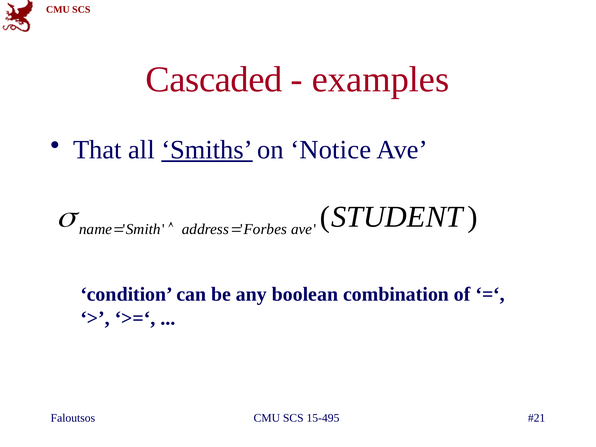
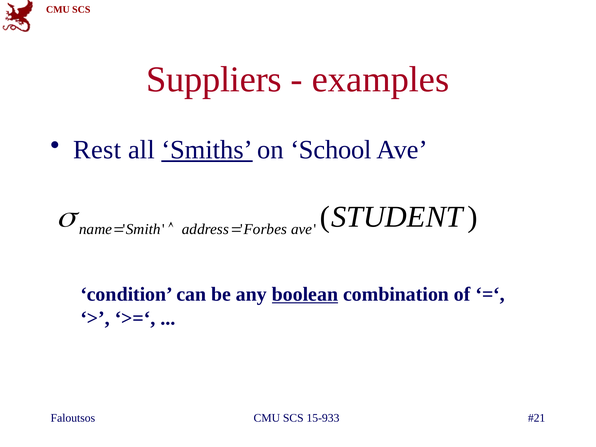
Cascaded: Cascaded -> Suppliers
That: That -> Rest
Notice: Notice -> School
boolean underline: none -> present
15-495: 15-495 -> 15-933
